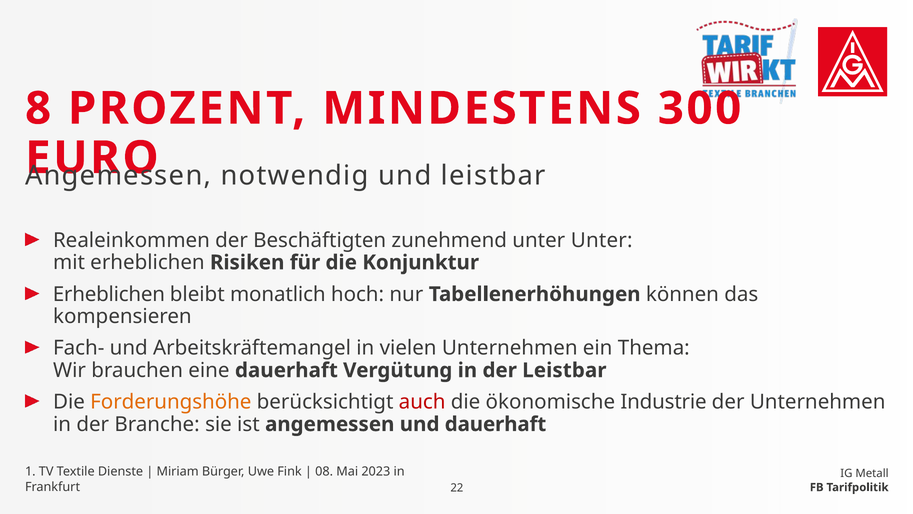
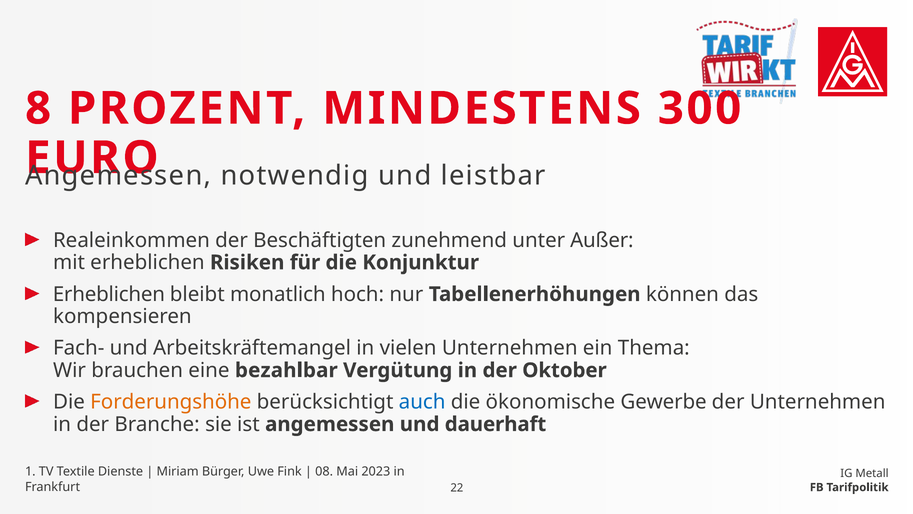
unter Unter: Unter -> Außer
eine dauerhaft: dauerhaft -> bezahlbar
der Leistbar: Leistbar -> Oktober
auch colour: red -> blue
Industrie: Industrie -> Gewerbe
